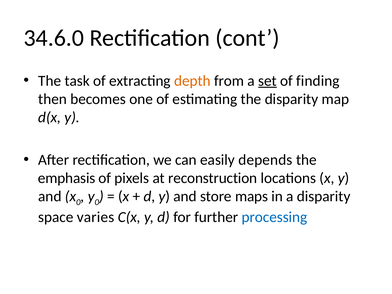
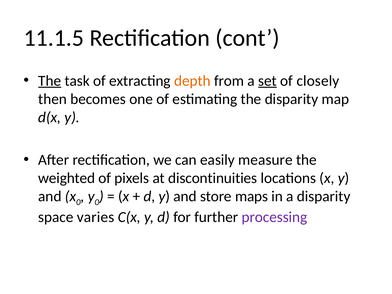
34.6.0: 34.6.0 -> 11.1.5
The at (50, 81) underline: none -> present
finding: finding -> closely
depends: depends -> measure
emphasis: emphasis -> weighted
reconstruction: reconstruction -> discontinuities
processing colour: blue -> purple
